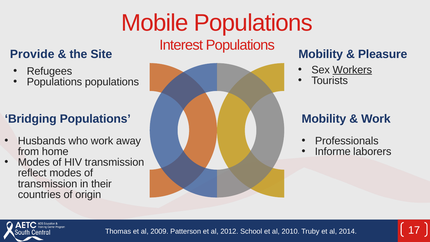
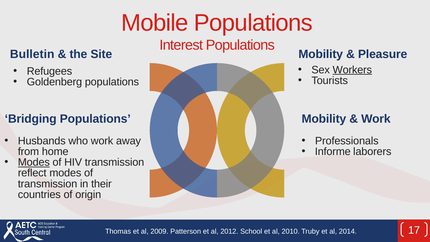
Provide: Provide -> Bulletin
Populations at (54, 82): Populations -> Goldenberg
Modes at (34, 162) underline: none -> present
